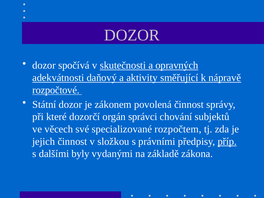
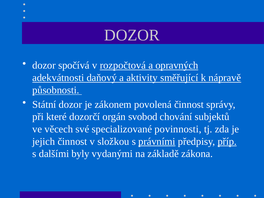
skutečnosti: skutečnosti -> rozpočtová
rozpočtové: rozpočtové -> působnosti
správci: správci -> svobod
rozpočtem: rozpočtem -> povinnosti
právními underline: none -> present
